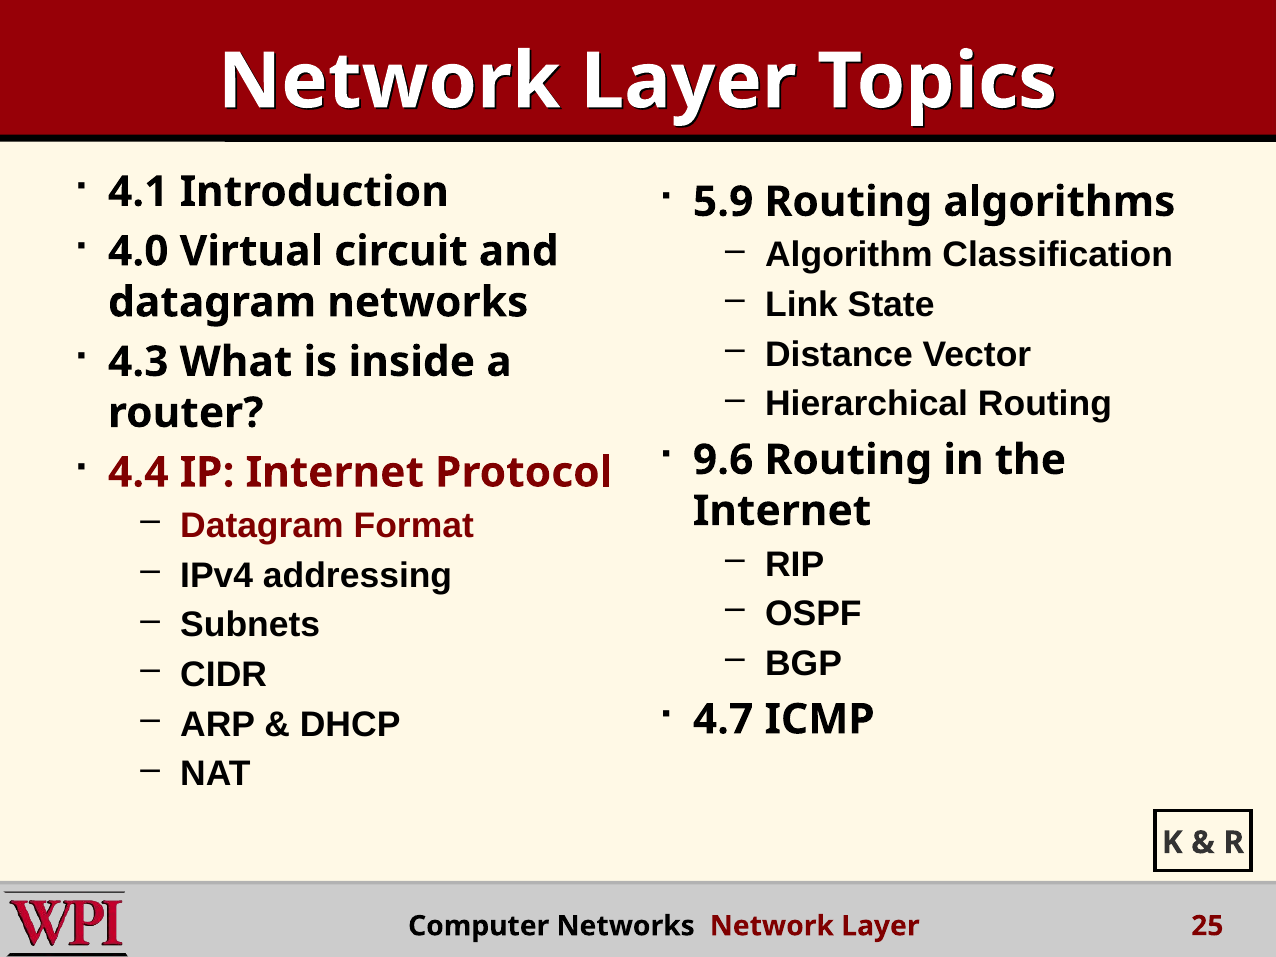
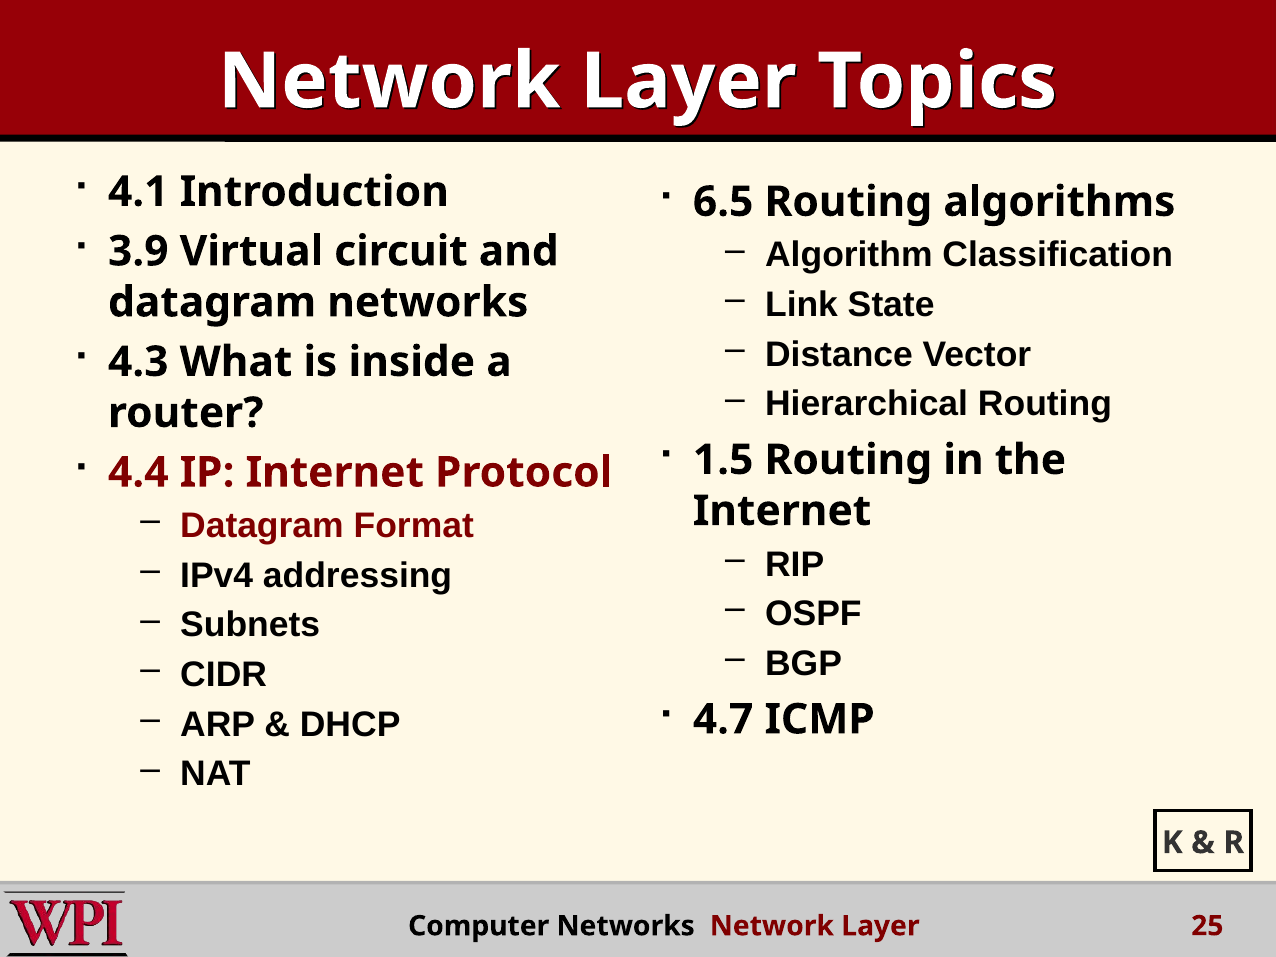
5.9: 5.9 -> 6.5
4.0: 4.0 -> 3.9
9.6: 9.6 -> 1.5
